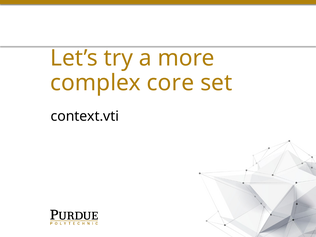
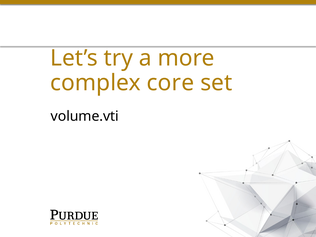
context.vti: context.vti -> volume.vti
